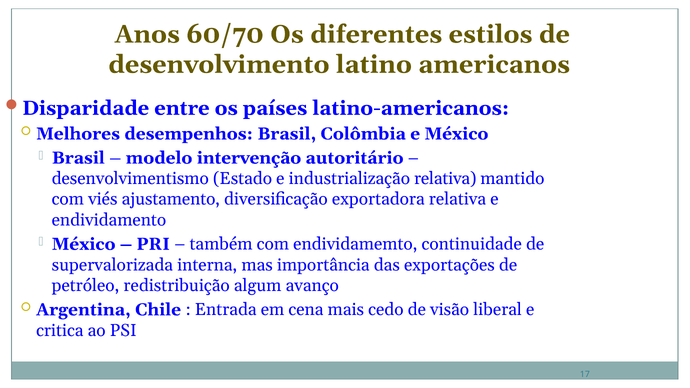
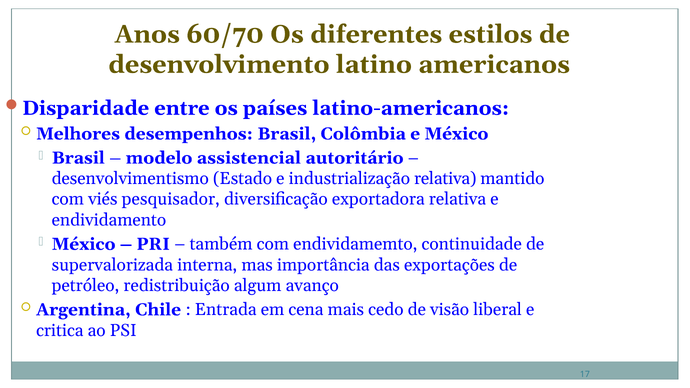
intervenção: intervenção -> assistencial
ajustamento: ajustamento -> pesquisador
